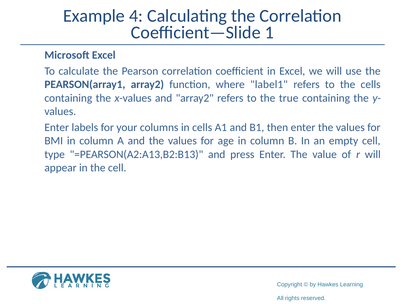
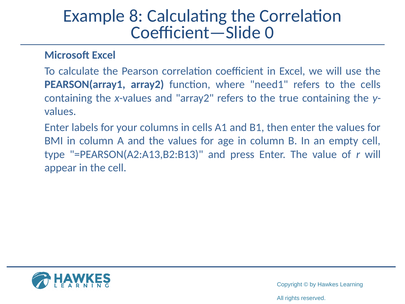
4: 4 -> 8
1: 1 -> 0
label1: label1 -> need1
